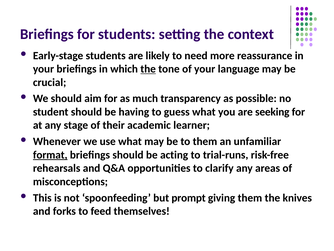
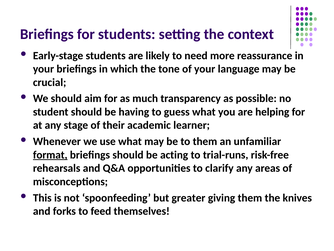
the at (148, 69) underline: present -> none
seeking: seeking -> helping
prompt: prompt -> greater
